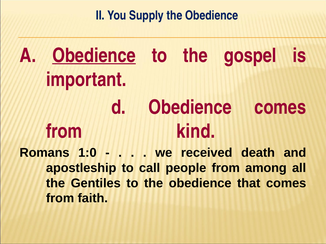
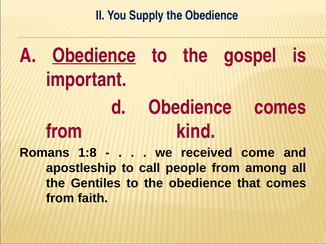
1:0: 1:0 -> 1:8
death: death -> come
